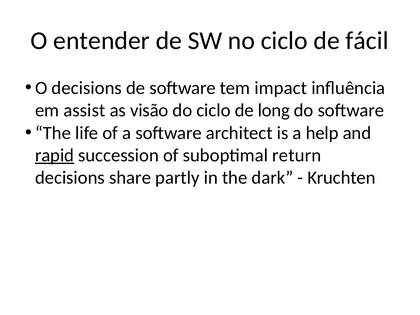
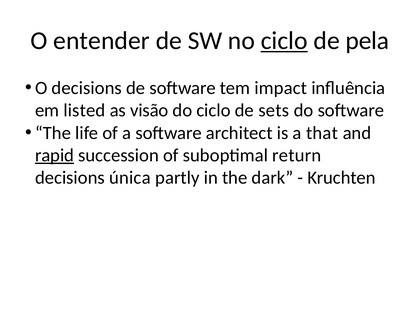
ciclo at (284, 41) underline: none -> present
fácil: fácil -> pela
assist: assist -> listed
long: long -> sets
help: help -> that
share: share -> única
